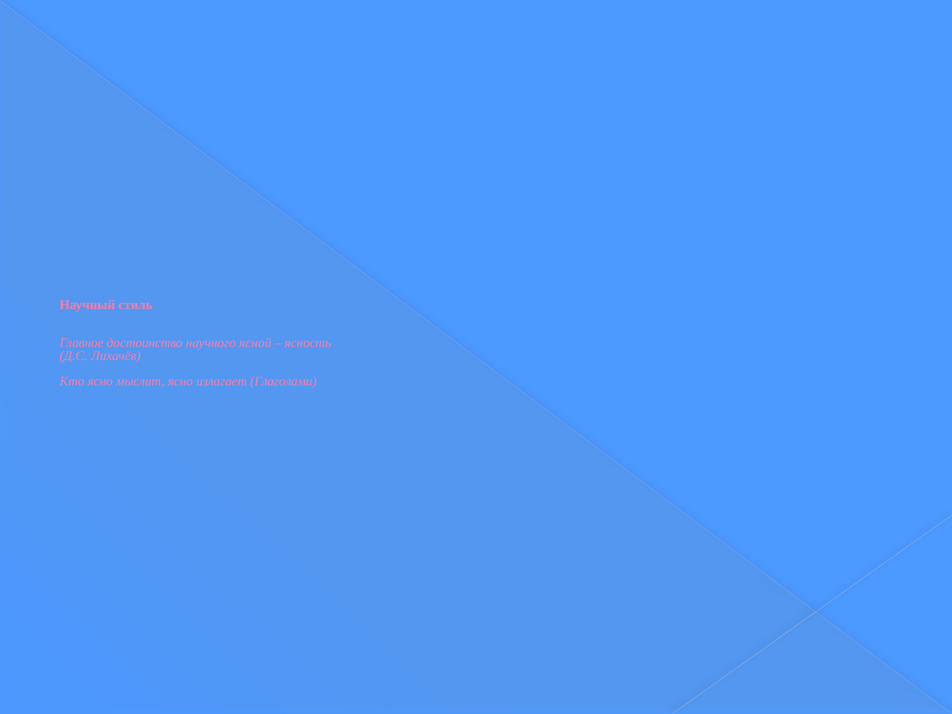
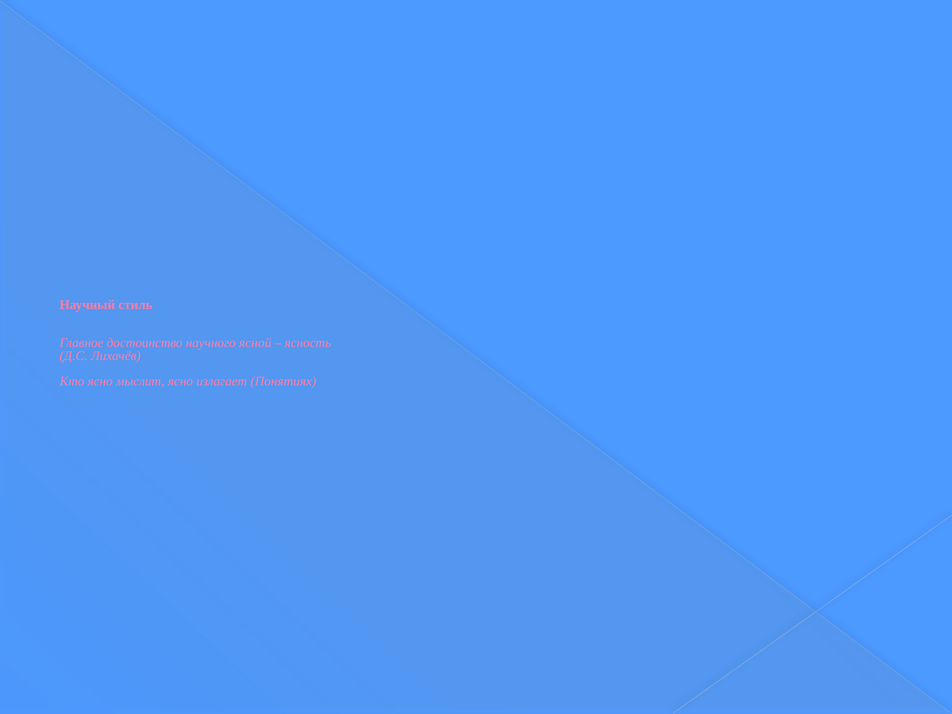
Глаголами: Глаголами -> Понятиях
